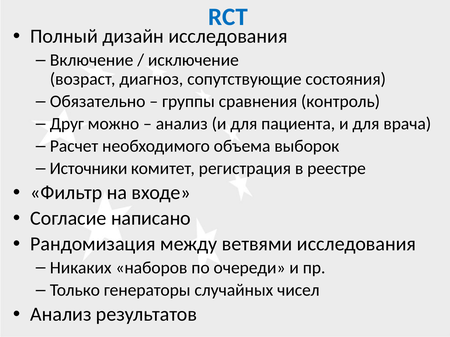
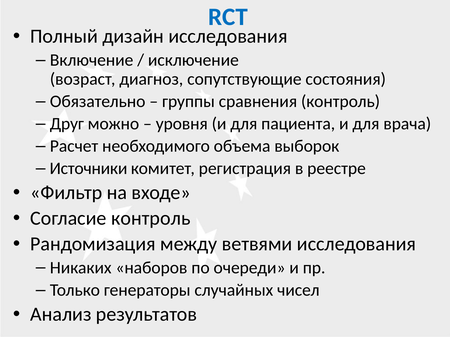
анализ at (182, 124): анализ -> уровня
Согласие написано: написано -> контроль
